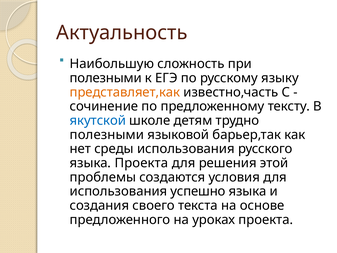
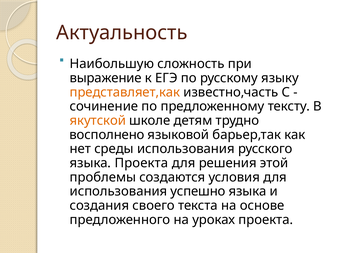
полезными at (106, 78): полезными -> выражение
якутской colour: blue -> orange
полезными at (107, 135): полезными -> восполнено
